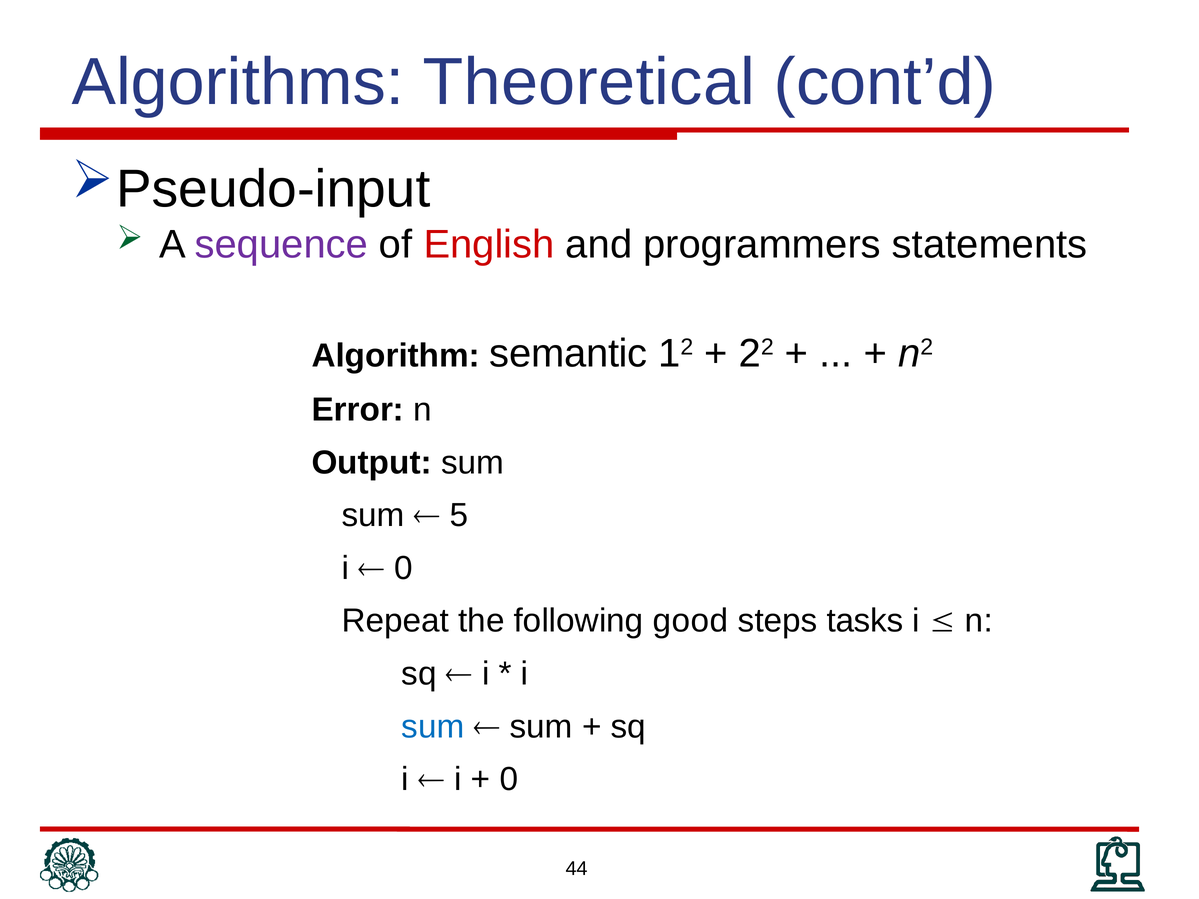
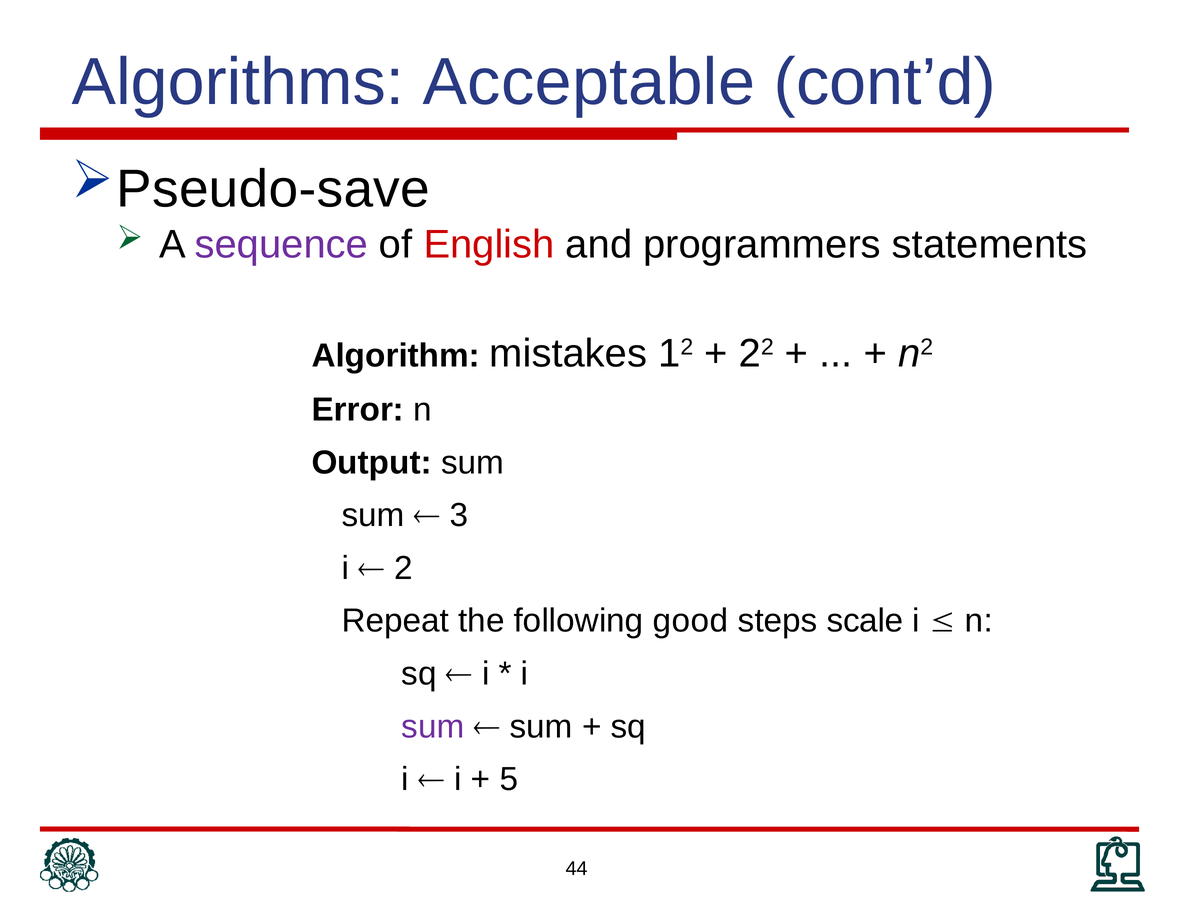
Theoretical: Theoretical -> Acceptable
Pseudo-input: Pseudo-input -> Pseudo-save
semantic: semantic -> mistakes
5: 5 -> 3
0 at (404, 568): 0 -> 2
tasks: tasks -> scale
sum at (433, 727) colour: blue -> purple
0 at (509, 780): 0 -> 5
